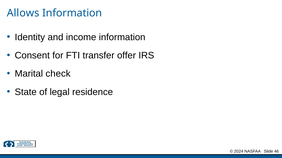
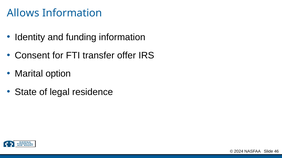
income: income -> funding
check: check -> option
